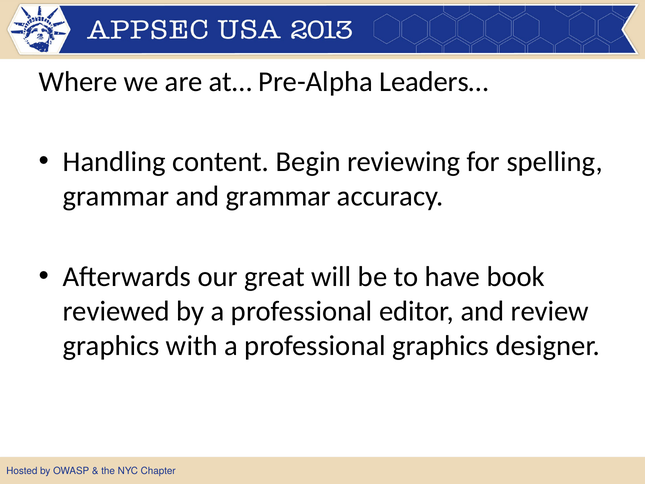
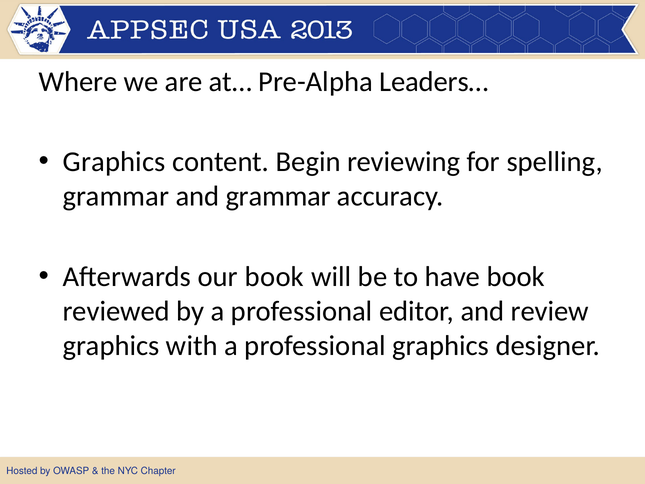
Handling at (114, 162): Handling -> Graphics
our great: great -> book
